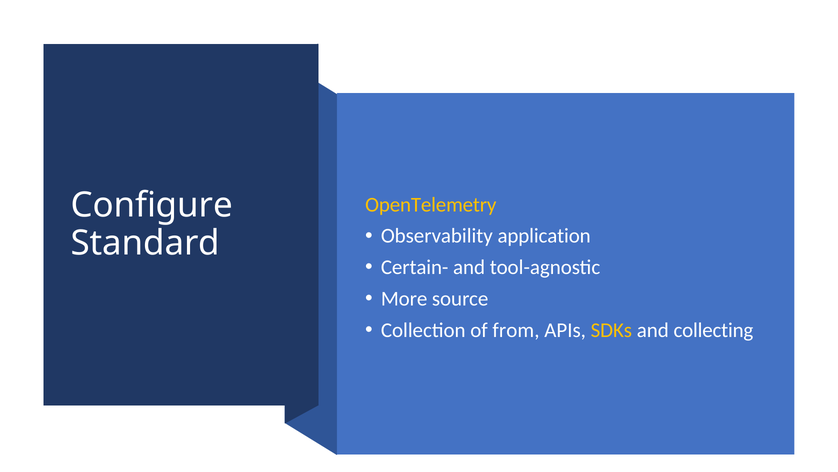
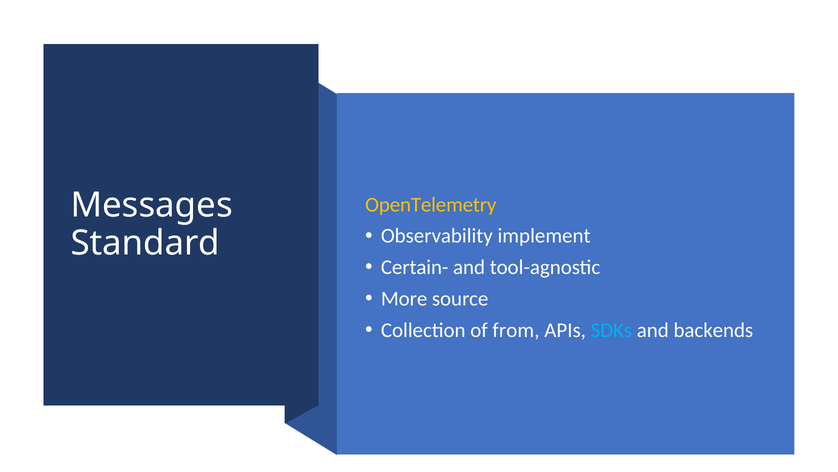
Configure: Configure -> Messages
application: application -> implement
SDKs colour: yellow -> light blue
collecting: collecting -> backends
